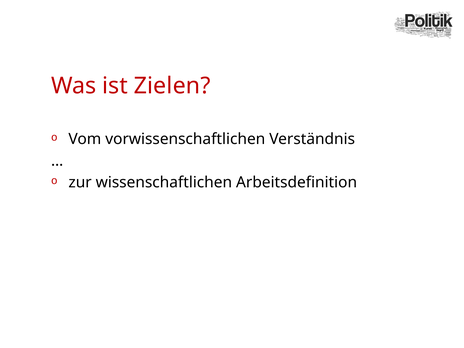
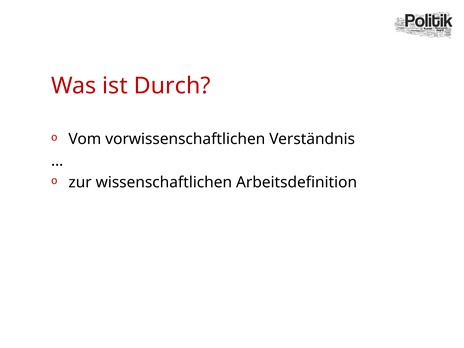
Zielen: Zielen -> Durch
